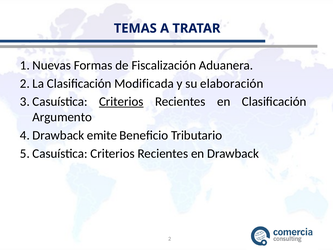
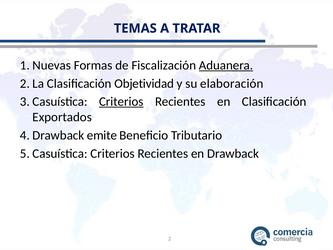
Aduanera underline: none -> present
Modificada: Modificada -> Objetividad
Argumento: Argumento -> Exportados
